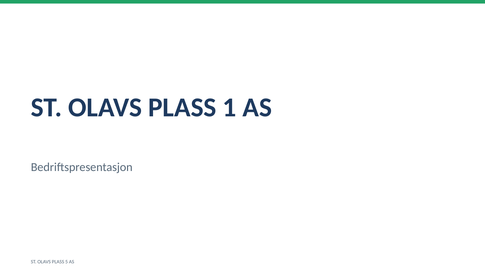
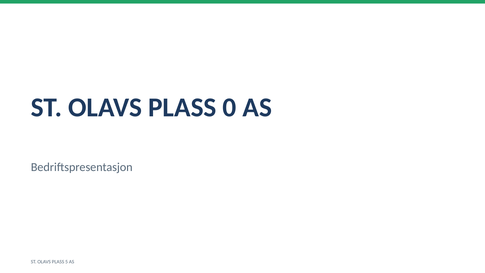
1: 1 -> 0
